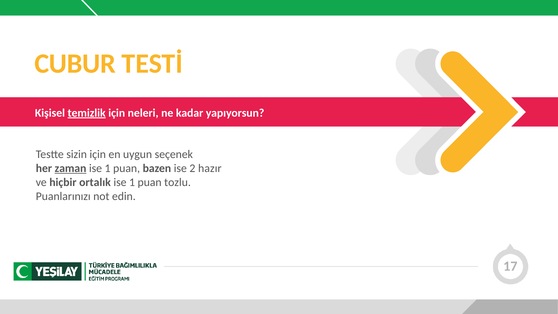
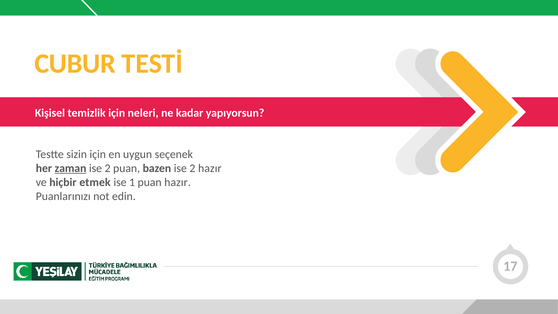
temizlik underline: present -> none
1 at (108, 168): 1 -> 2
ortalık: ortalık -> etmek
puan tozlu: tozlu -> hazır
